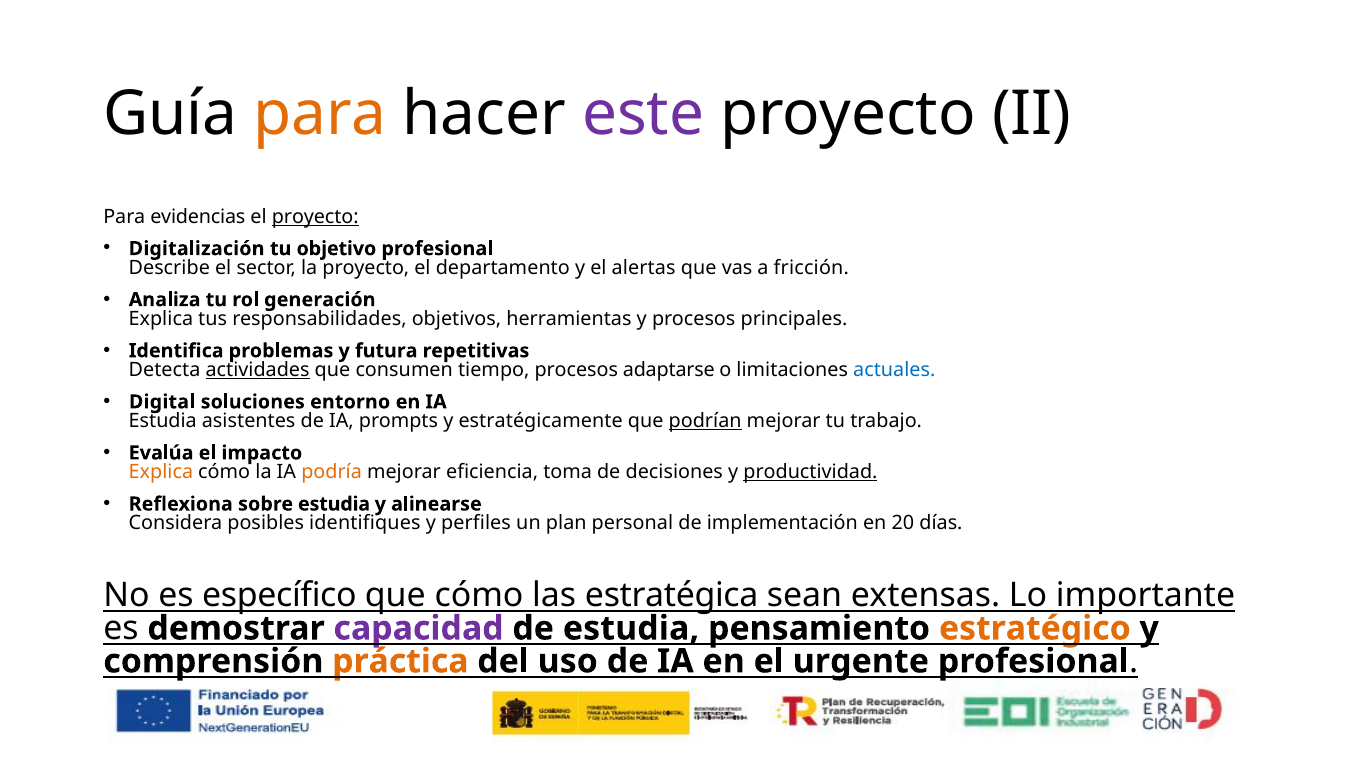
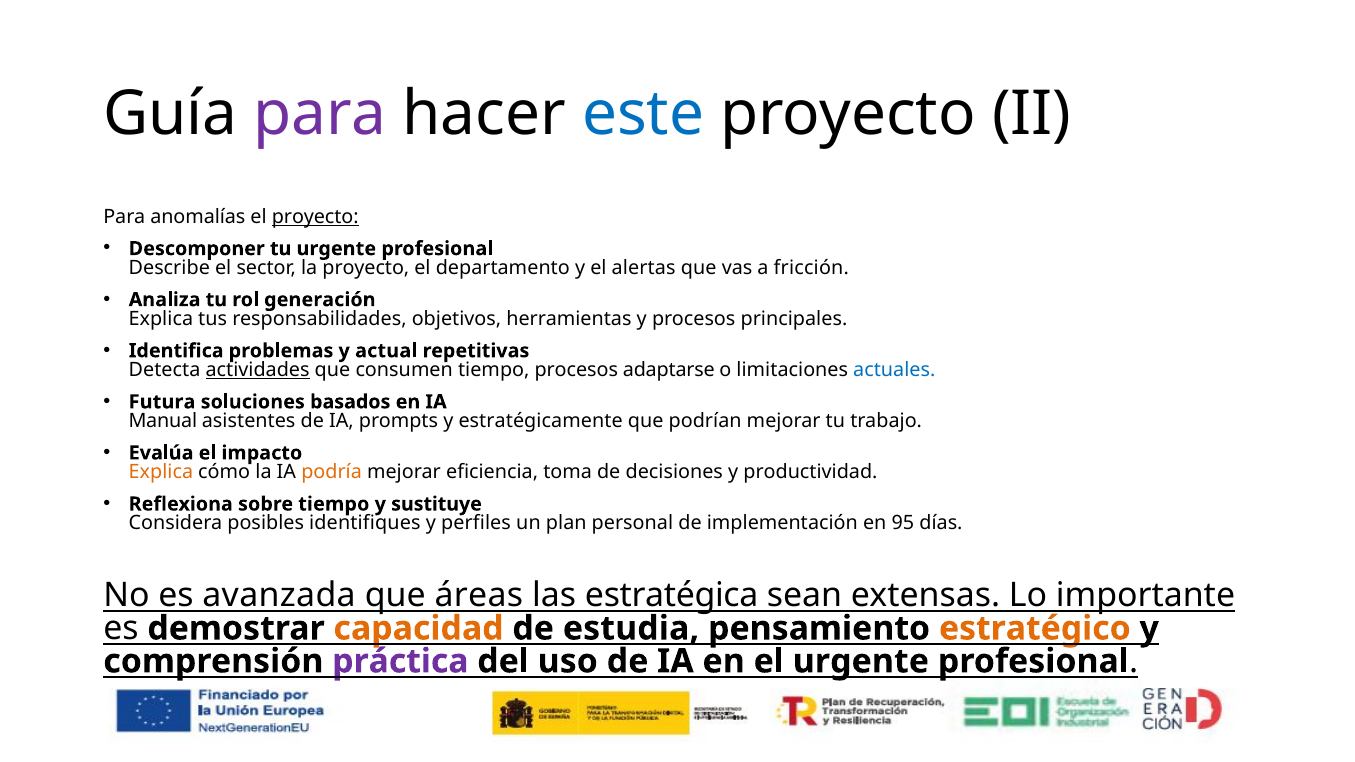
para at (320, 114) colour: orange -> purple
este colour: purple -> blue
evidencias: evidencias -> anomalías
Digitalización: Digitalización -> Descomponer
tu objetivo: objetivo -> urgente
futura: futura -> actual
Digital: Digital -> Futura
entorno: entorno -> basados
Estudia at (163, 421): Estudia -> Manual
podrían underline: present -> none
productividad underline: present -> none
sobre estudia: estudia -> tiempo
alinearse: alinearse -> sustituye
20: 20 -> 95
específico: específico -> avanzada
que cómo: cómo -> áreas
capacidad colour: purple -> orange
práctica colour: orange -> purple
